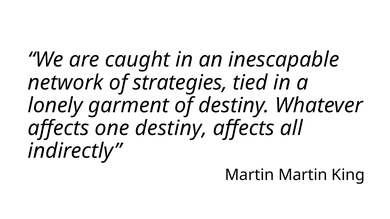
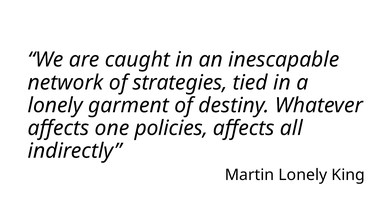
one destiny: destiny -> policies
Martin Martin: Martin -> Lonely
